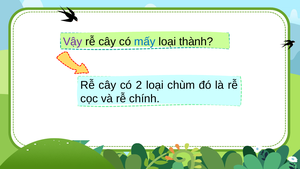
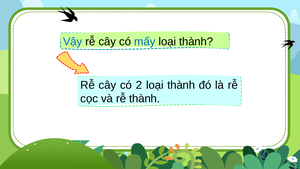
Vậy colour: purple -> blue
2 loại chùm: chùm -> thành
rễ chính: chính -> thành
